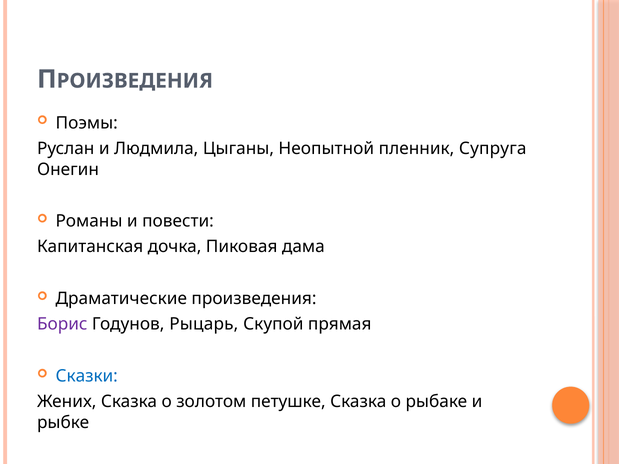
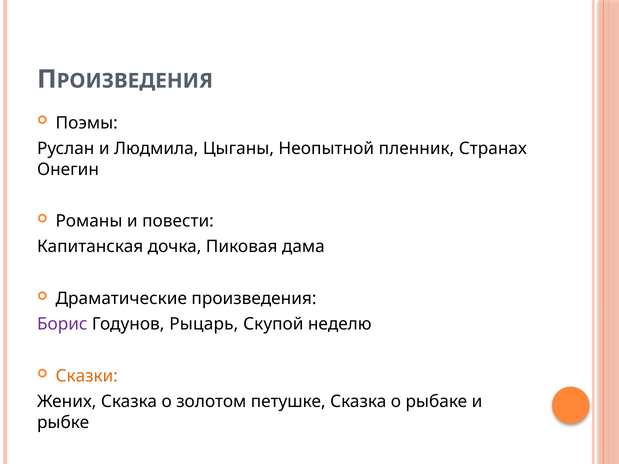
Супруга: Супруга -> Странах
прямая: прямая -> неделю
Сказки colour: blue -> orange
